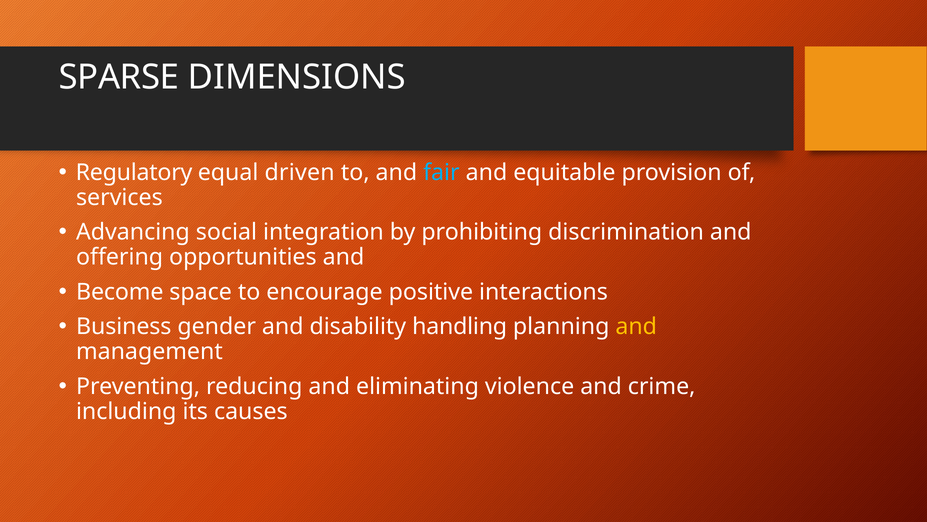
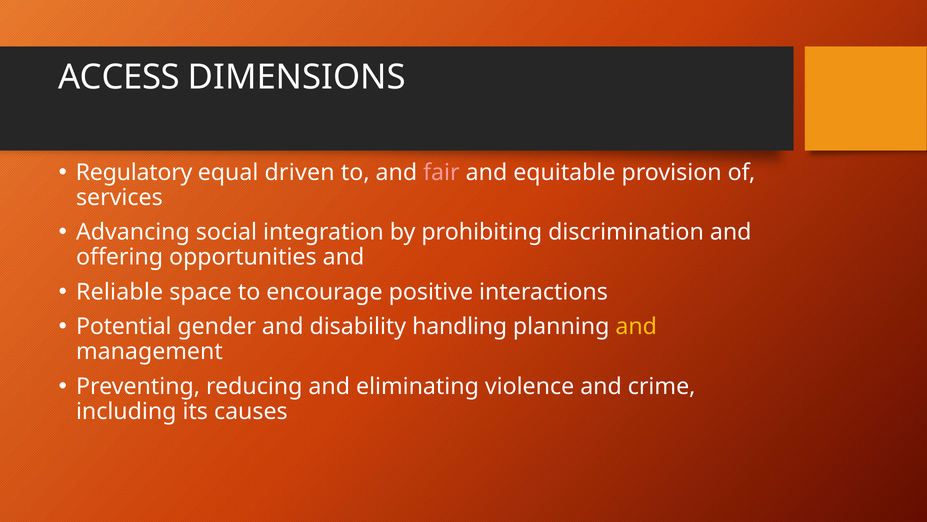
SPARSE: SPARSE -> ACCESS
fair colour: light blue -> pink
Become: Become -> Reliable
Business: Business -> Potential
